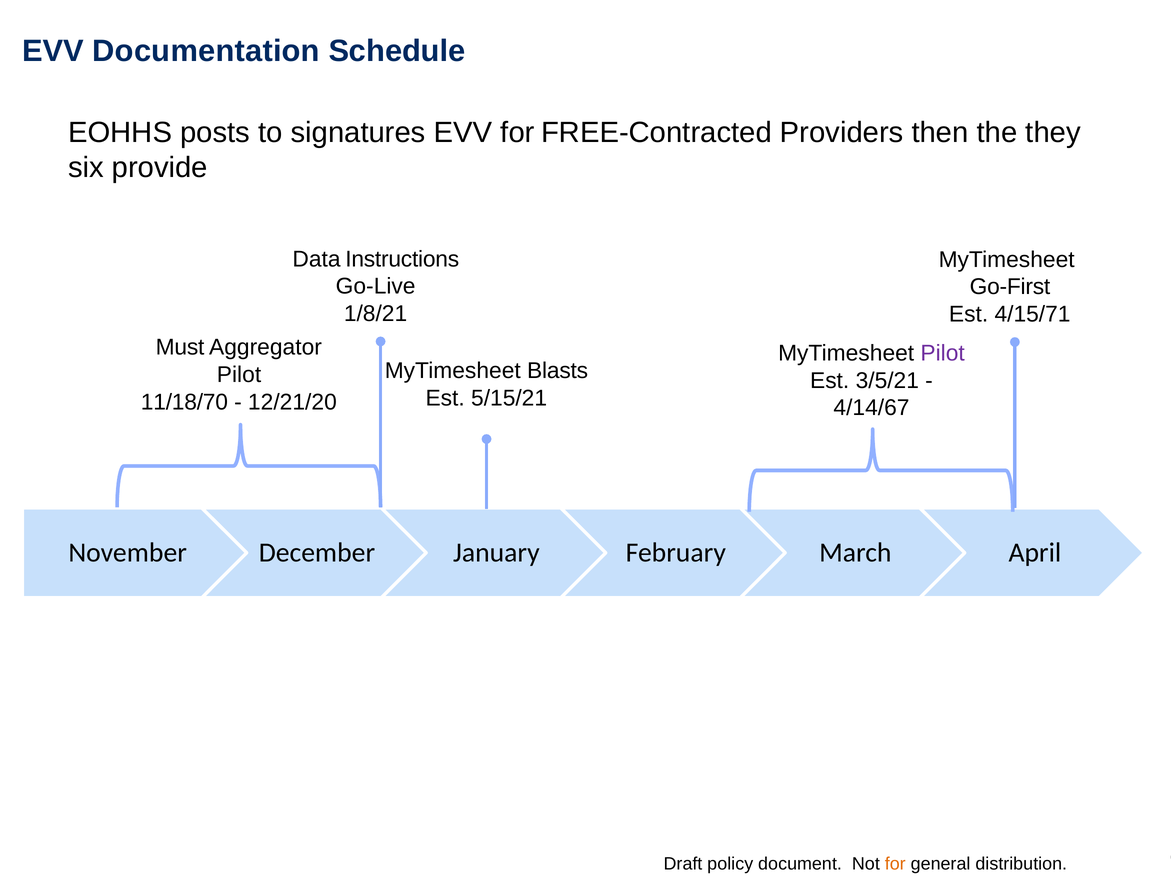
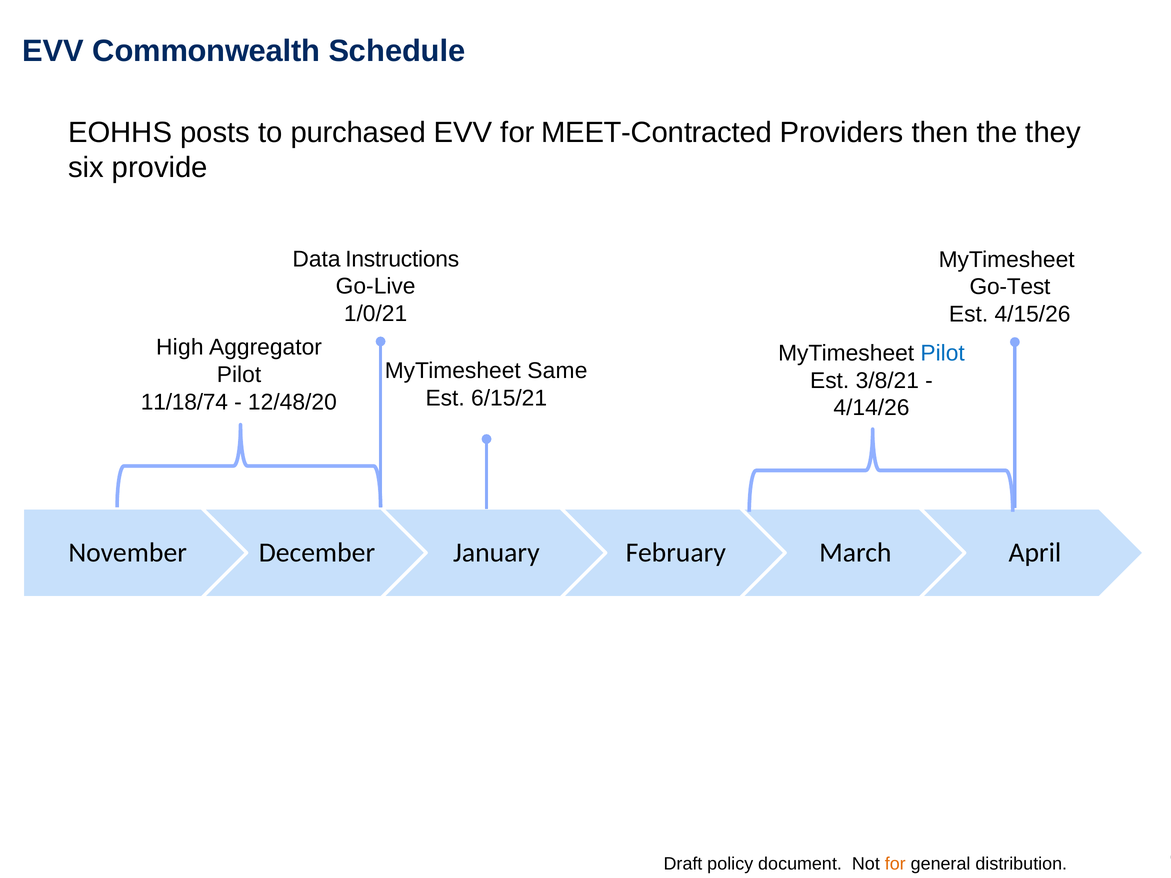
Documentation: Documentation -> Commonwealth
signatures: signatures -> purchased
FREE-Contracted: FREE-Contracted -> MEET-Contracted
Go-First: Go-First -> Go-Test
1/8/21: 1/8/21 -> 1/0/21
4/15/71: 4/15/71 -> 4/15/26
Must: Must -> High
Pilot at (943, 353) colour: purple -> blue
Blasts: Blasts -> Same
3/5/21: 3/5/21 -> 3/8/21
5/15/21: 5/15/21 -> 6/15/21
11/18/70: 11/18/70 -> 11/18/74
12/21/20: 12/21/20 -> 12/48/20
4/14/67: 4/14/67 -> 4/14/26
